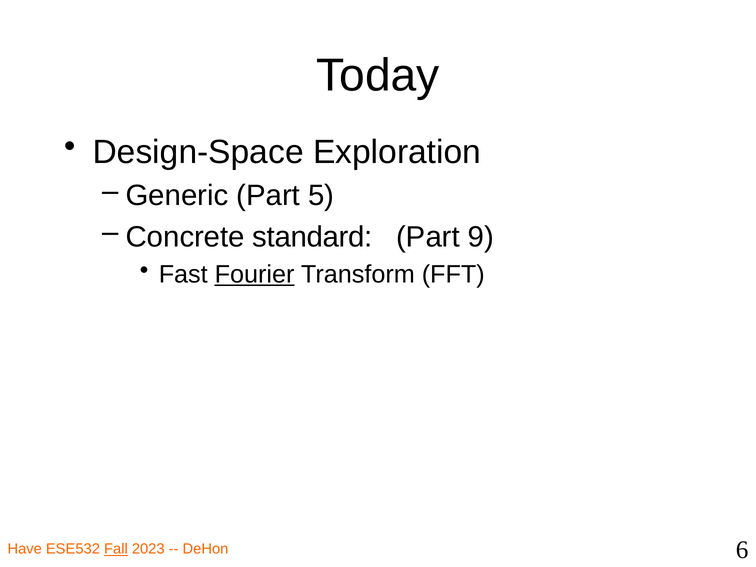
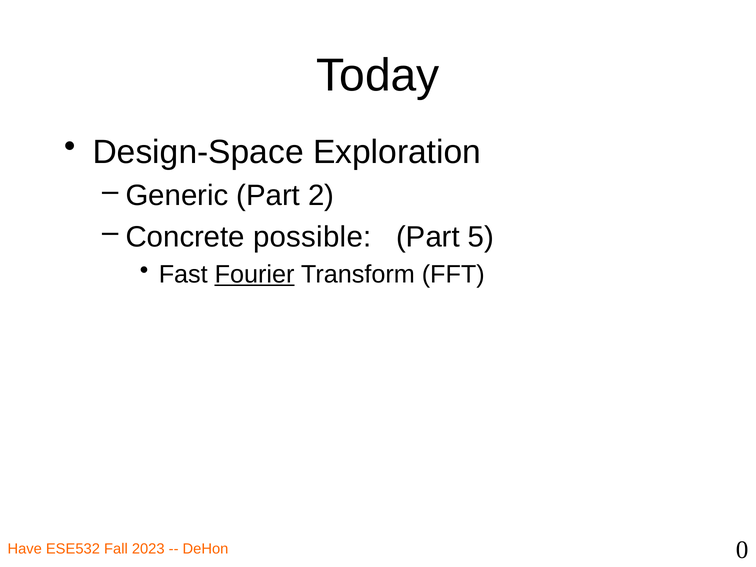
5: 5 -> 2
standard: standard -> possible
9: 9 -> 5
Fall underline: present -> none
6: 6 -> 0
